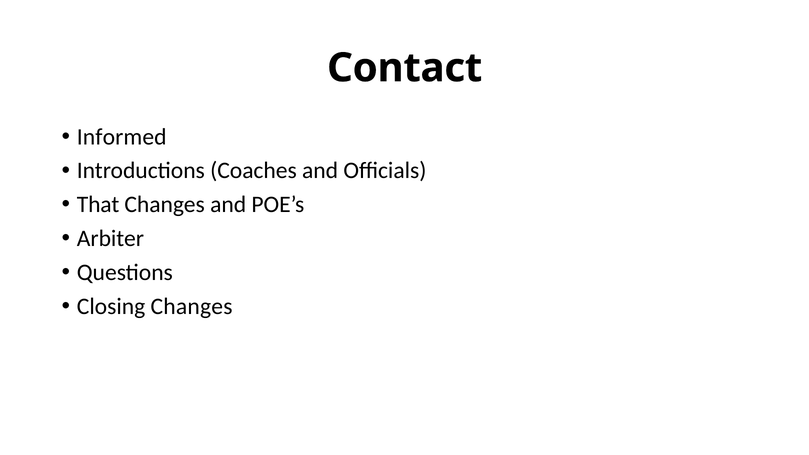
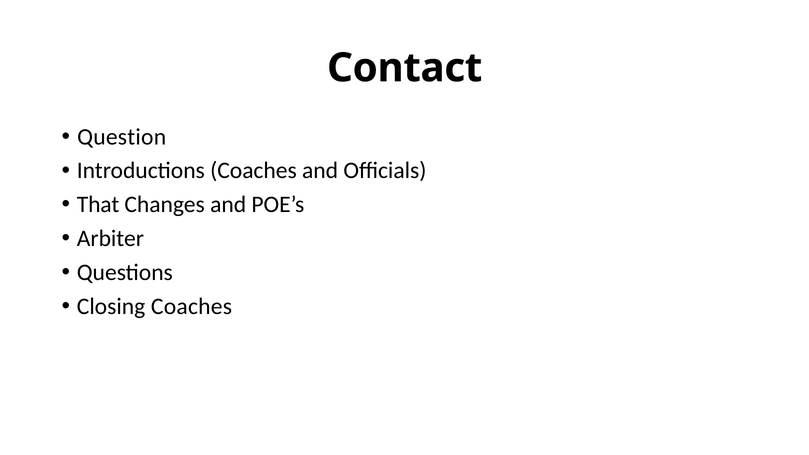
Informed: Informed -> Question
Closing Changes: Changes -> Coaches
